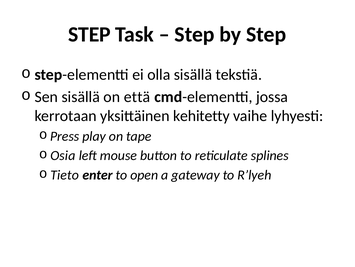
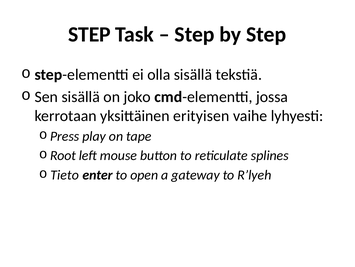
että: että -> joko
kehitetty: kehitetty -> erityisen
Osia: Osia -> Root
